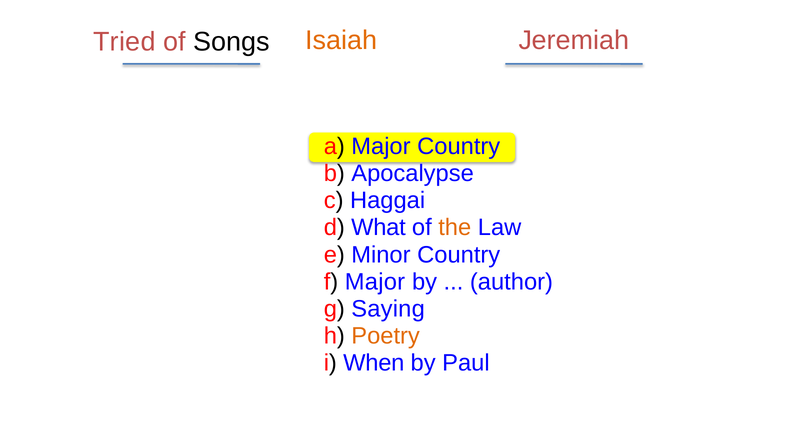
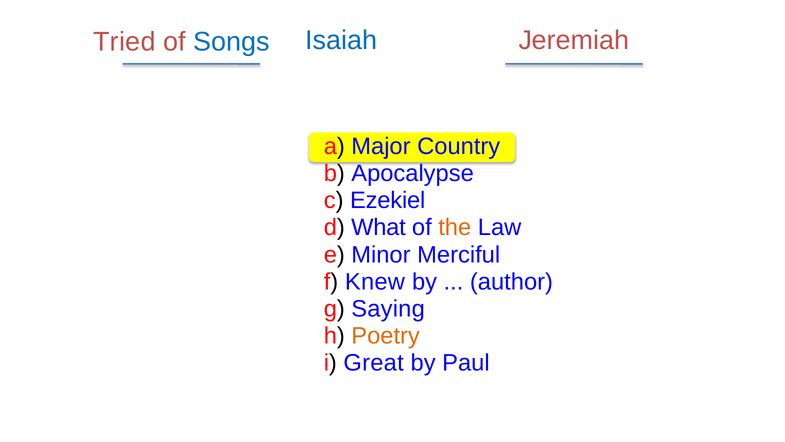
Isaiah colour: orange -> blue
Songs colour: black -> blue
Haggai: Haggai -> Ezekiel
Minor Country: Country -> Merciful
f Major: Major -> Knew
When: When -> Great
